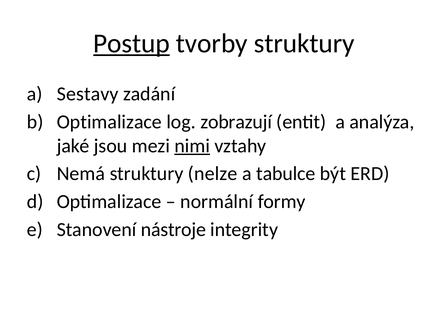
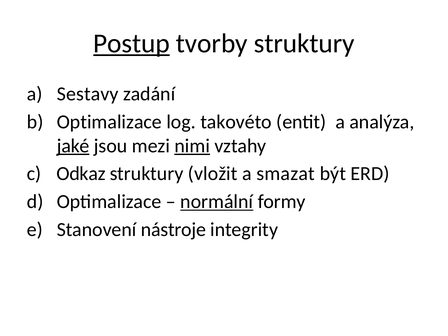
zobrazují: zobrazují -> takovéto
jaké underline: none -> present
Nemá: Nemá -> Odkaz
nelze: nelze -> vložit
tabulce: tabulce -> smazat
normální underline: none -> present
